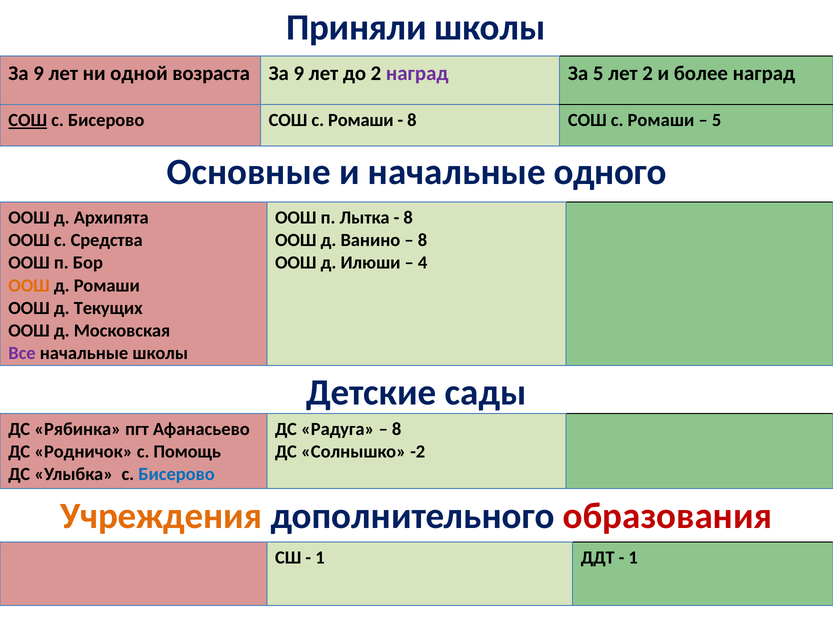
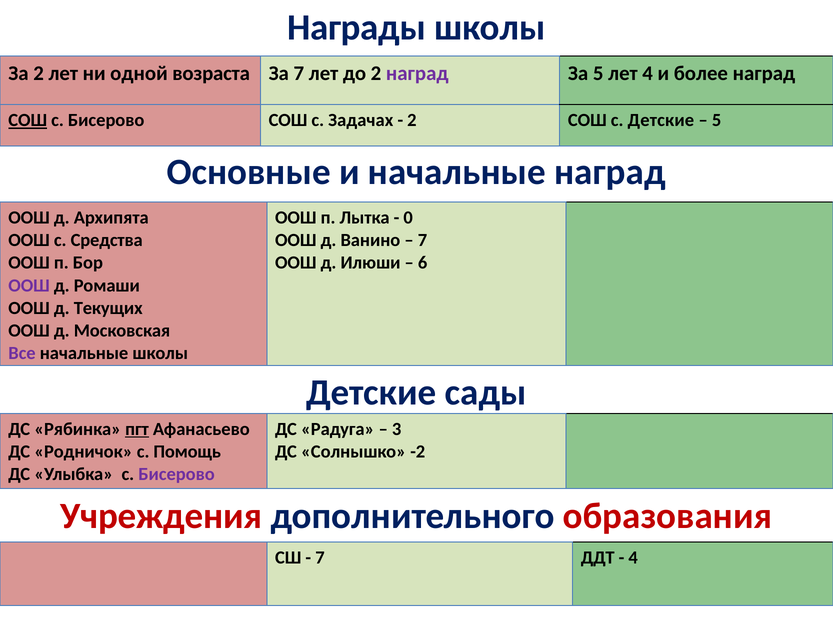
Приняли: Приняли -> Награды
9 at (39, 73): 9 -> 2
9 at (299, 73): 9 -> 7
лет 2: 2 -> 4
Бисерово СОШ с Ромаши: Ромаши -> Задачах
8 at (412, 120): 8 -> 2
Ромаши at (661, 120): Ромаши -> Детские
начальные одного: одного -> наград
8 at (408, 217): 8 -> 0
8 at (422, 240): 8 -> 7
4: 4 -> 6
ООШ at (29, 285) colour: orange -> purple
пгт underline: none -> present
8 at (397, 429): 8 -> 3
Бисерово at (177, 474) colour: blue -> purple
Учреждения colour: orange -> red
1 at (320, 557): 1 -> 7
1 at (633, 557): 1 -> 4
